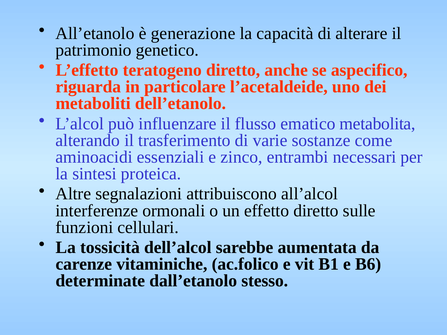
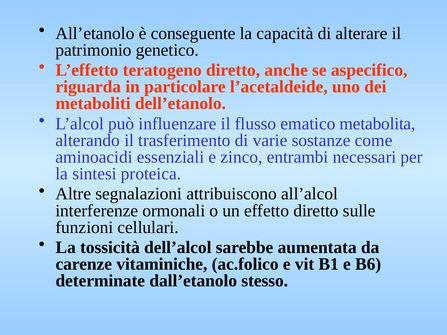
generazione: generazione -> conseguente
